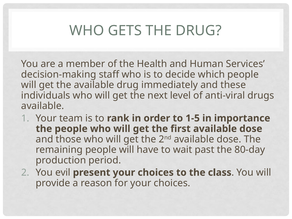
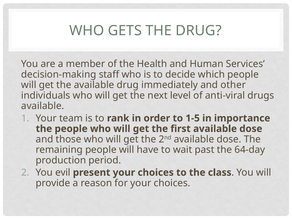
these: these -> other
80-day: 80-day -> 64-day
